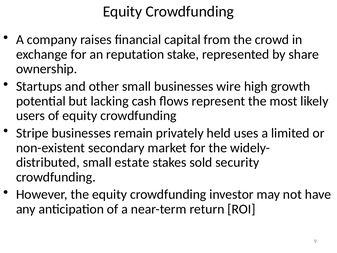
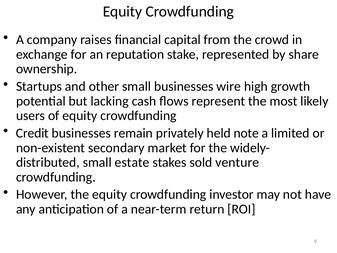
Stripe: Stripe -> Credit
uses: uses -> note
security: security -> venture
